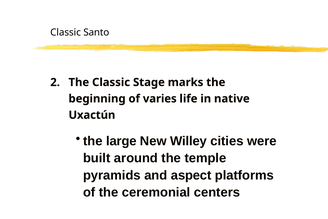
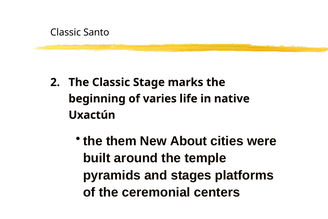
large: large -> them
Willey: Willey -> About
aspect: aspect -> stages
